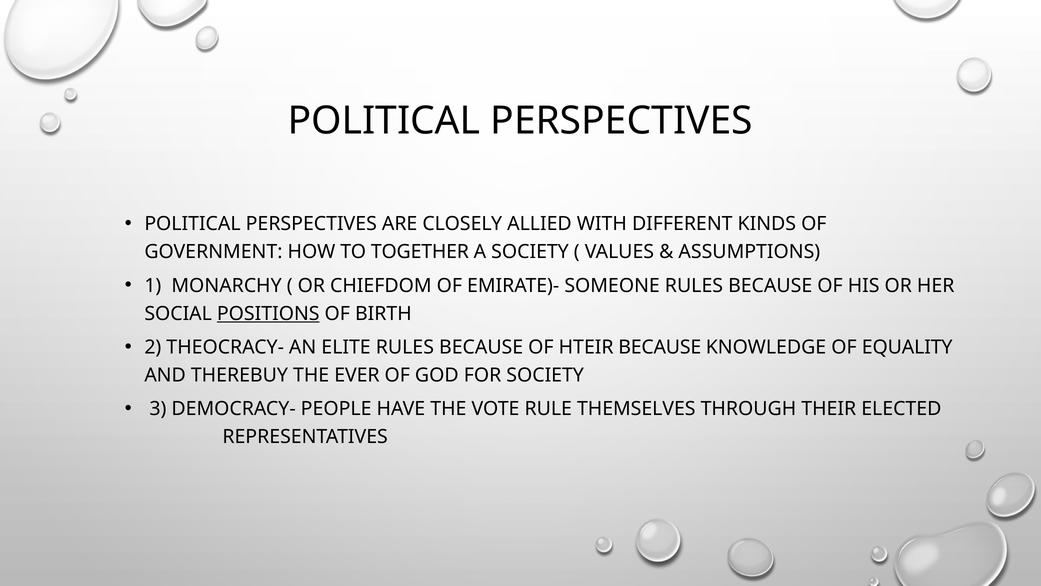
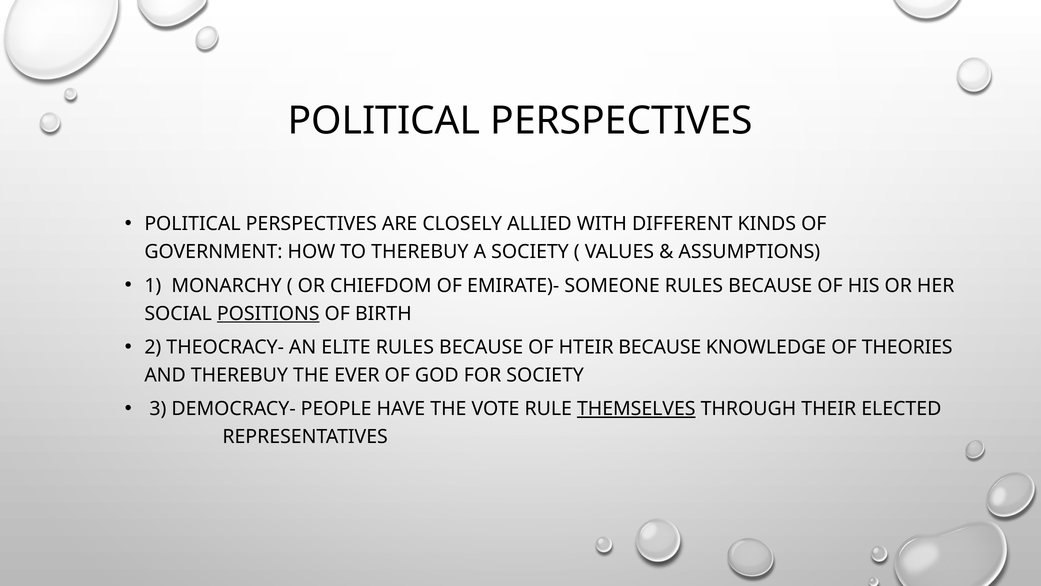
TO TOGETHER: TOGETHER -> THEREBUY
EQUALITY: EQUALITY -> THEORIES
THEMSELVES underline: none -> present
